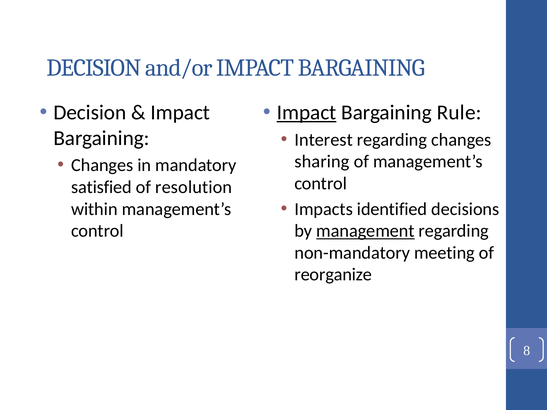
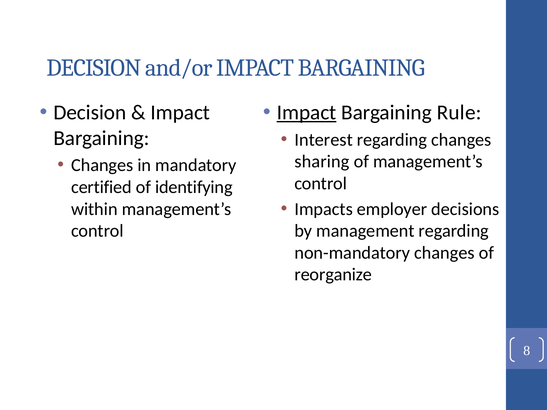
satisfied: satisfied -> certified
resolution: resolution -> identifying
identified: identified -> employer
management underline: present -> none
non-mandatory meeting: meeting -> changes
